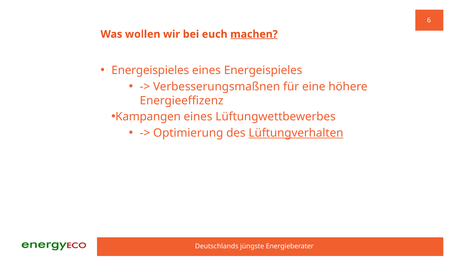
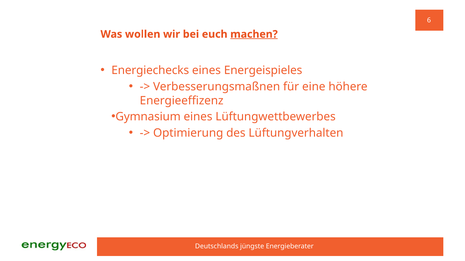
Energeispieles at (150, 71): Energeispieles -> Energiechecks
Kampangen: Kampangen -> Gymnasium
Lüftungverhalten underline: present -> none
